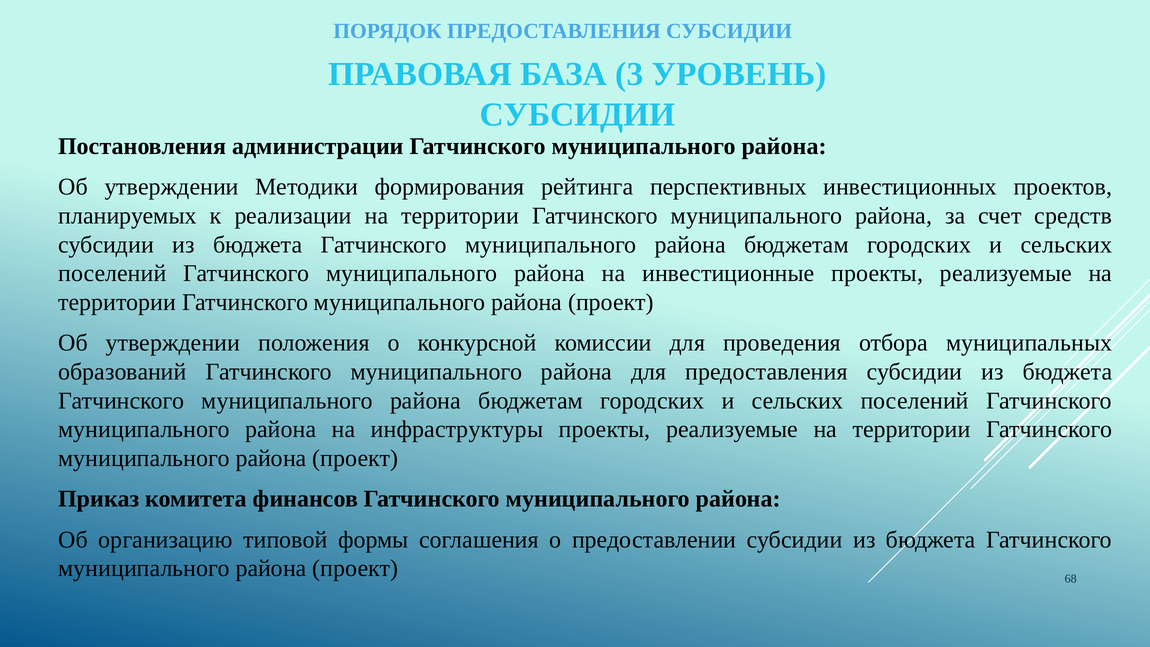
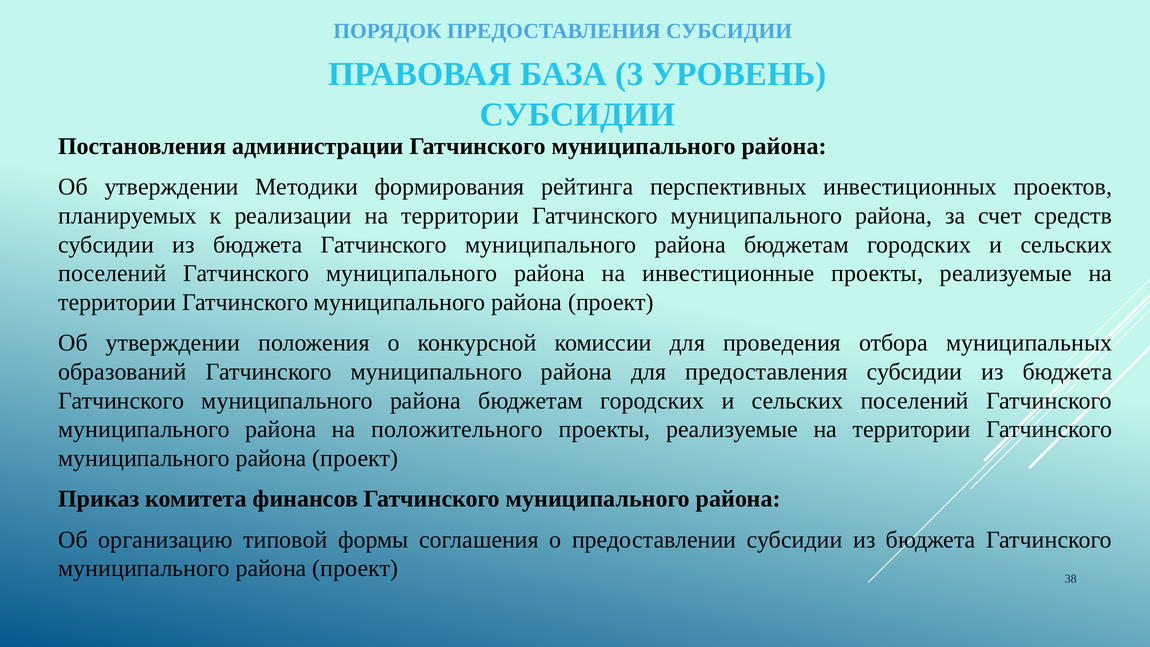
инфраструктуры: инфраструктуры -> положительного
68: 68 -> 38
